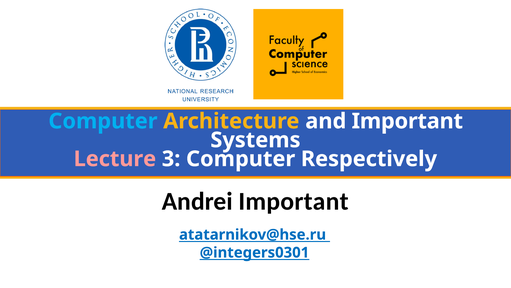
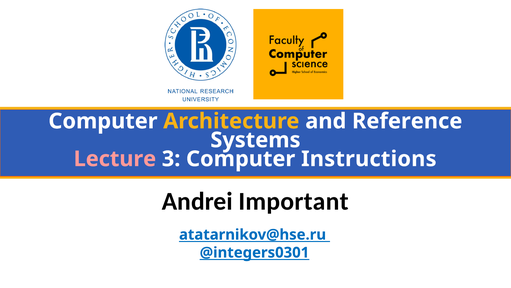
Computer at (103, 121) colour: light blue -> white
and Important: Important -> Reference
Respectively: Respectively -> Instructions
